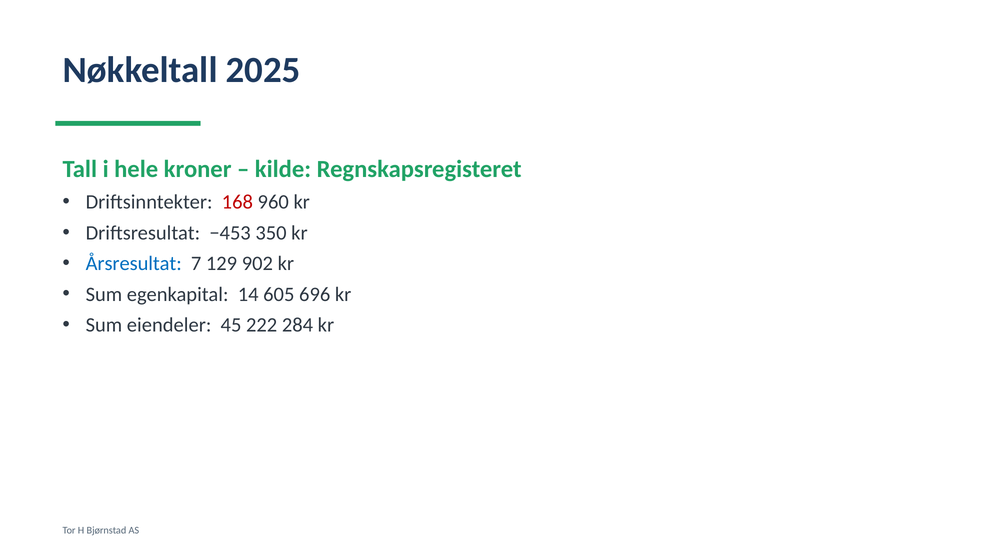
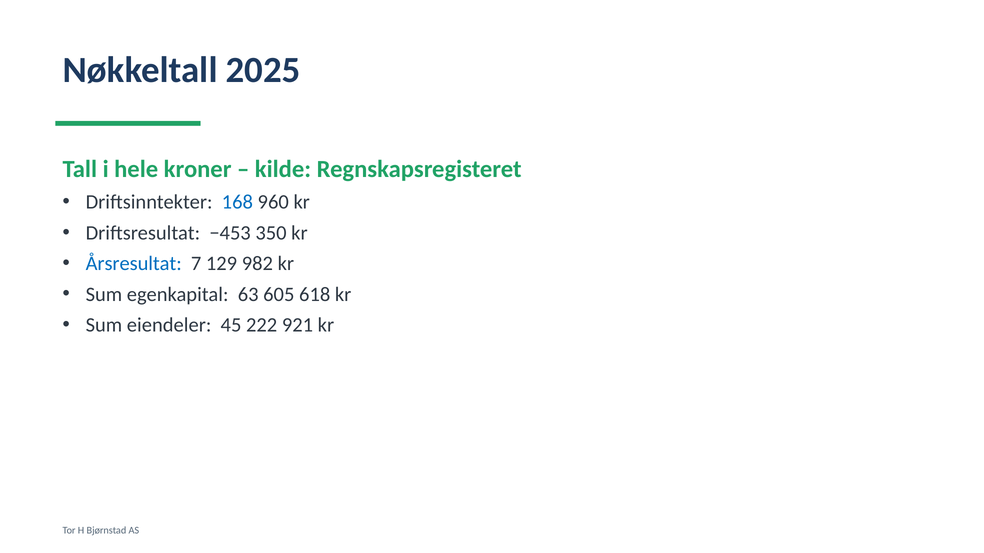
168 colour: red -> blue
902: 902 -> 982
14: 14 -> 63
696: 696 -> 618
284: 284 -> 921
